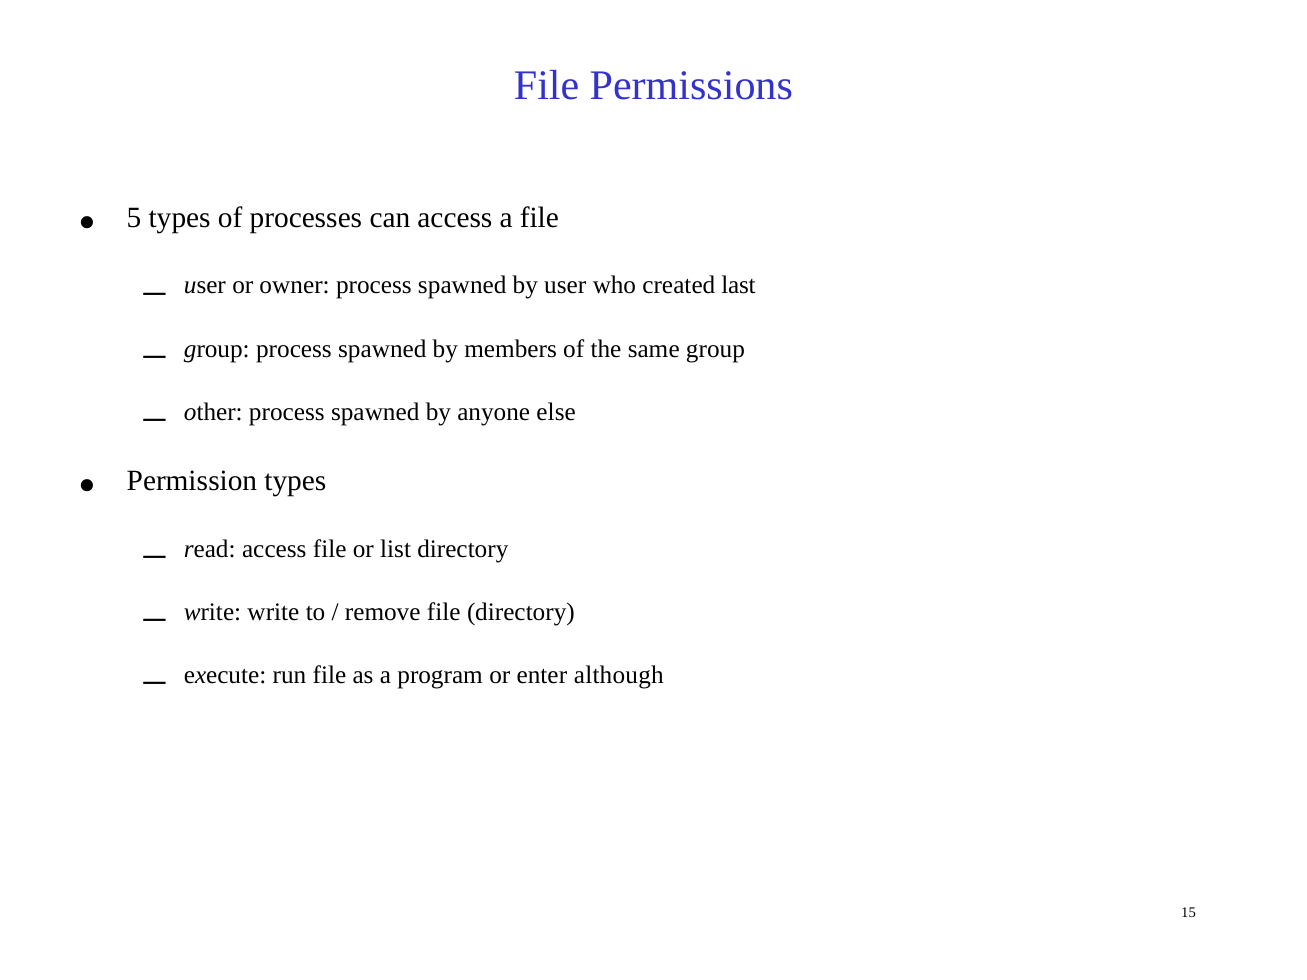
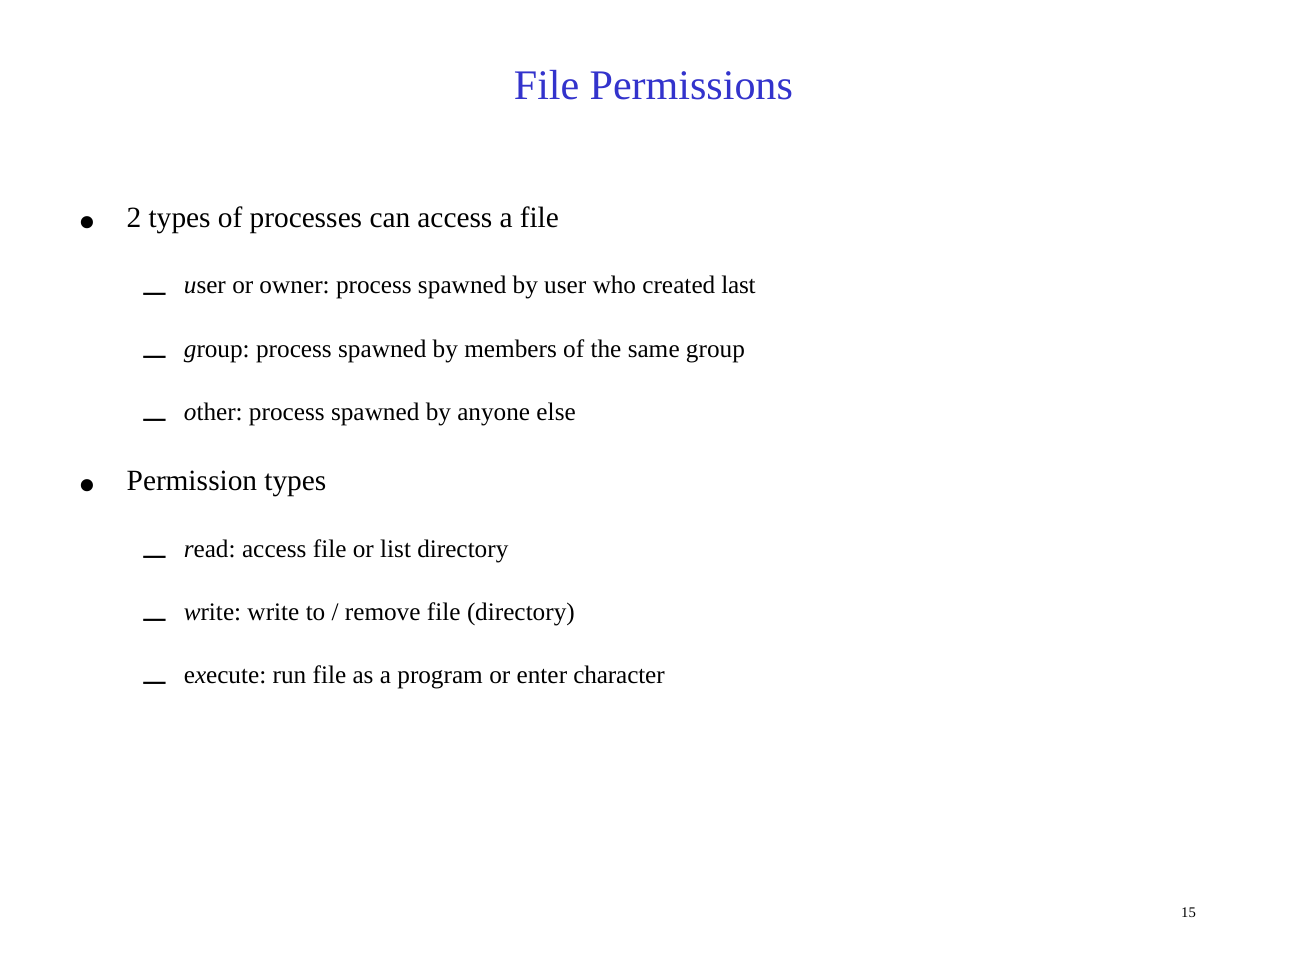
5: 5 -> 2
although: although -> character
